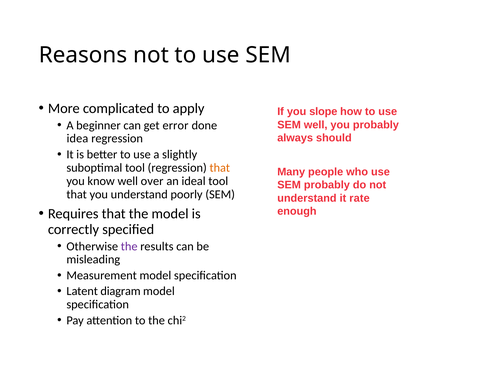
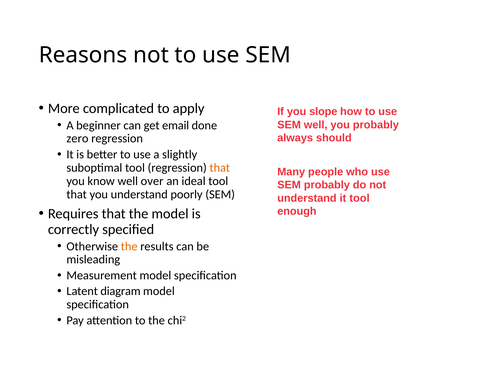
error: error -> email
idea: idea -> zero
it rate: rate -> tool
the at (129, 246) colour: purple -> orange
